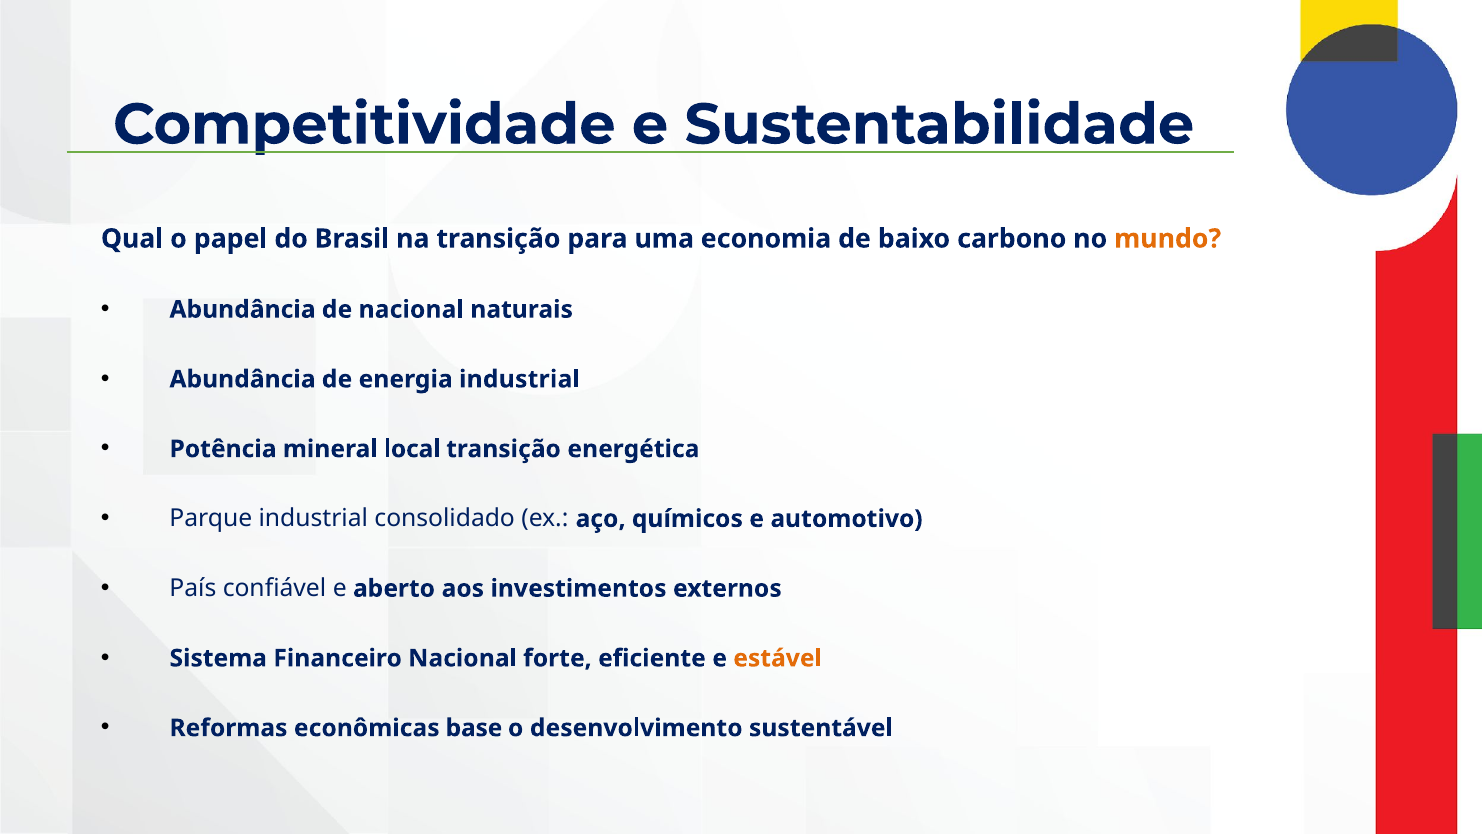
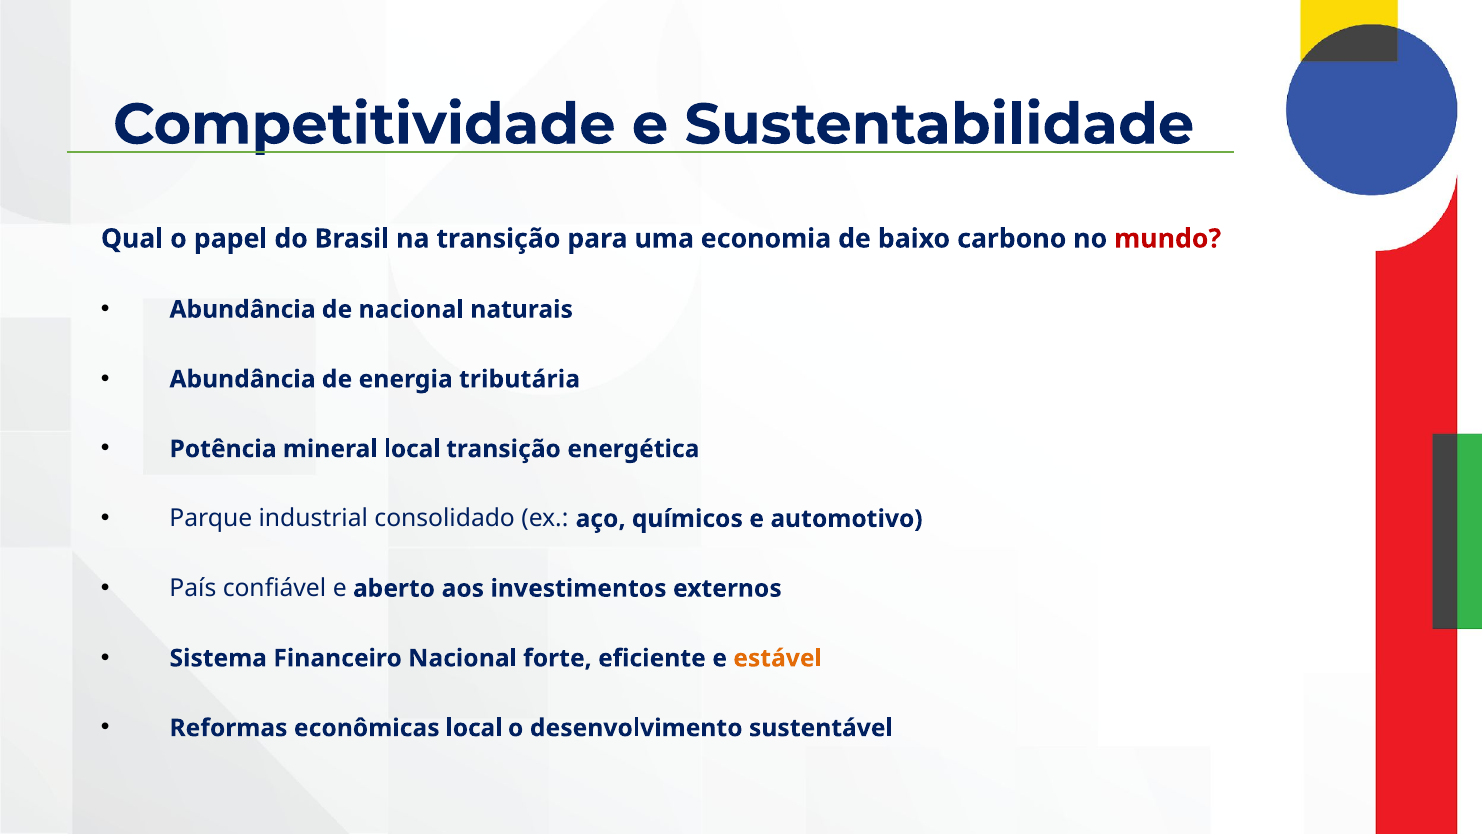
mundo colour: orange -> red
energia industrial: industrial -> tributária
econômicas base: base -> local
